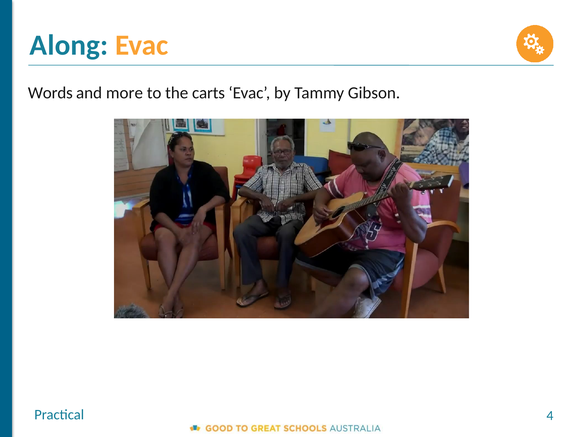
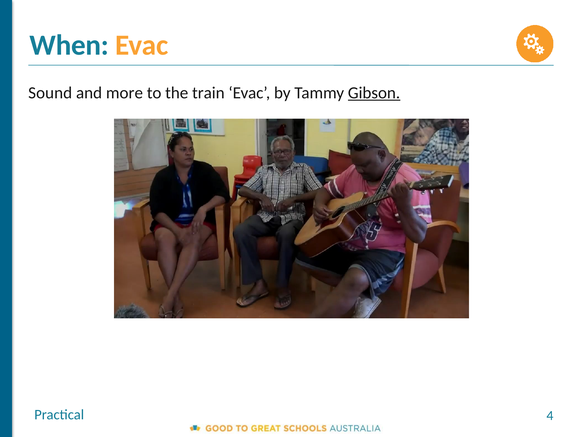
Along: Along -> When
Words: Words -> Sound
carts: carts -> train
Gibson underline: none -> present
